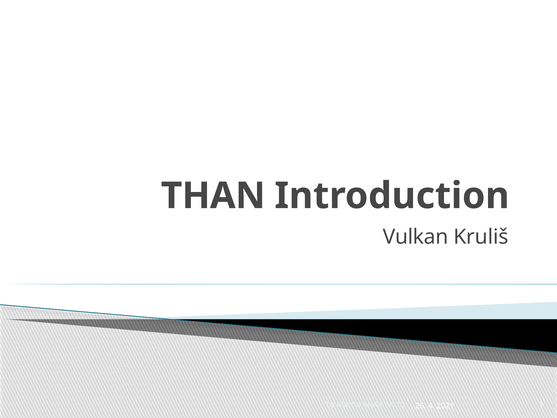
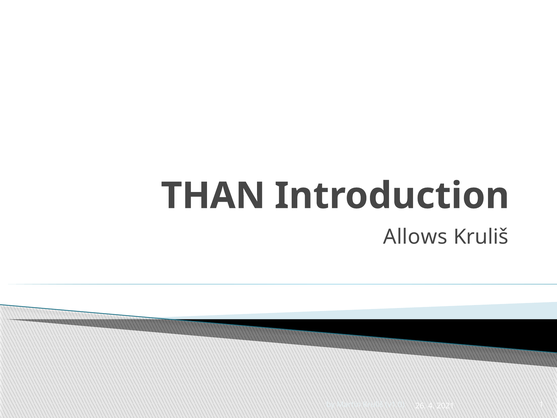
Vulkan: Vulkan -> Allows
